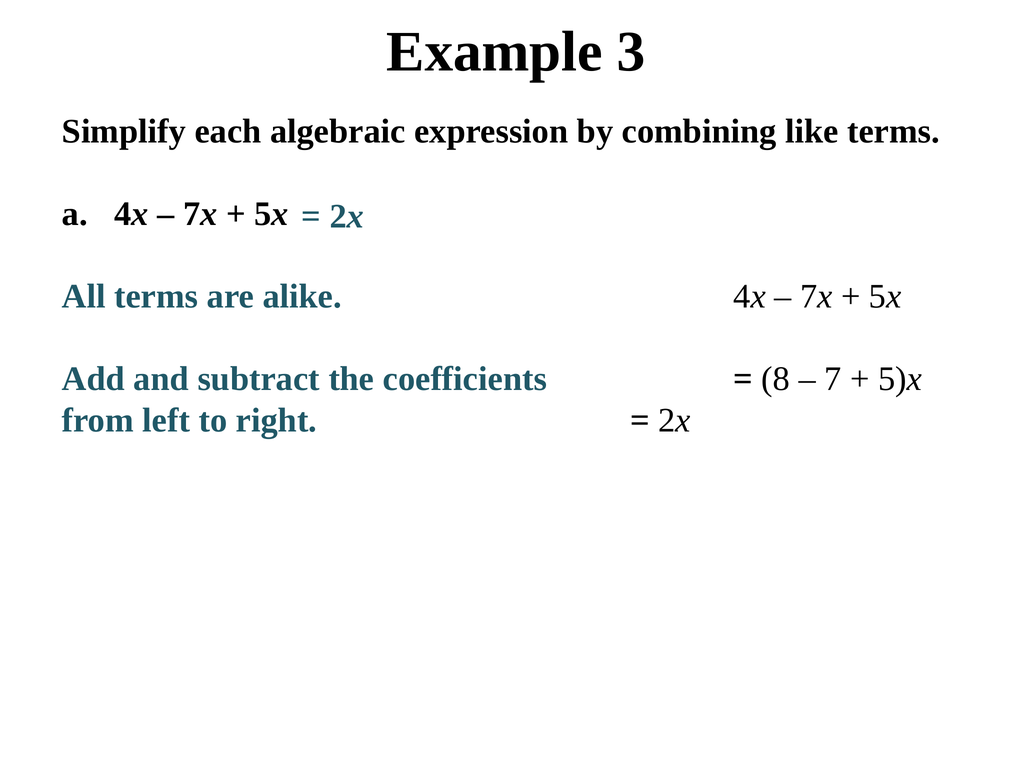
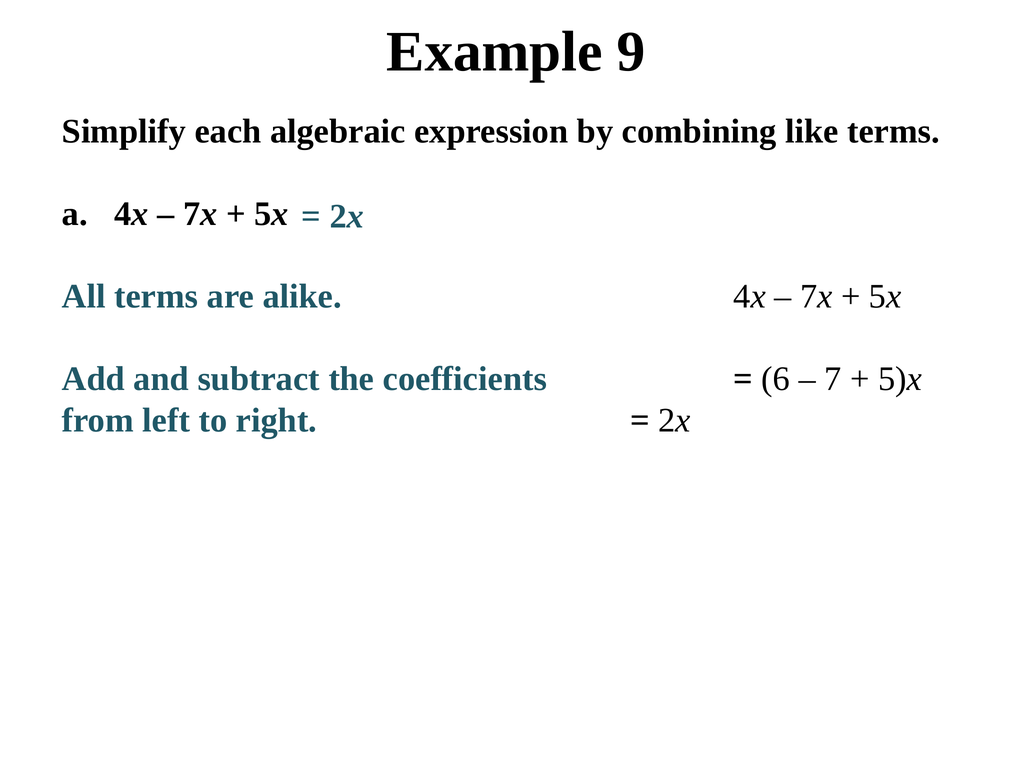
3: 3 -> 9
8: 8 -> 6
